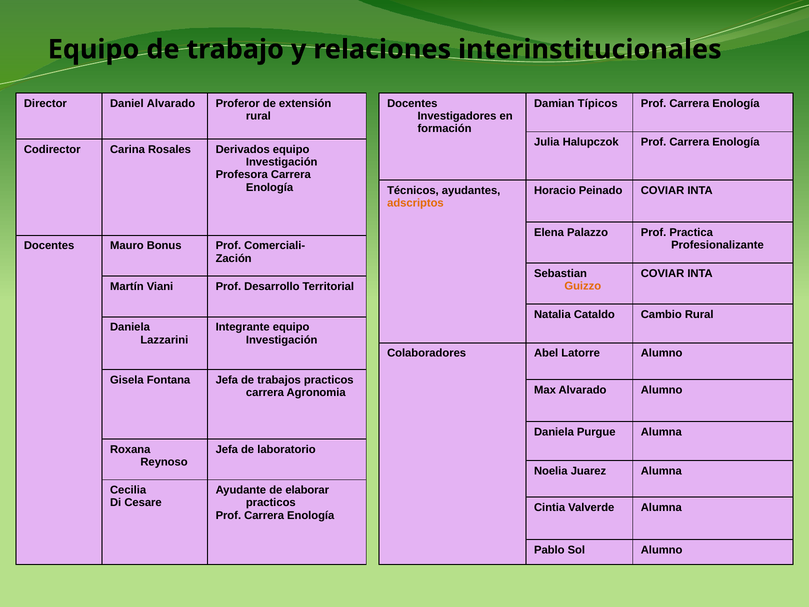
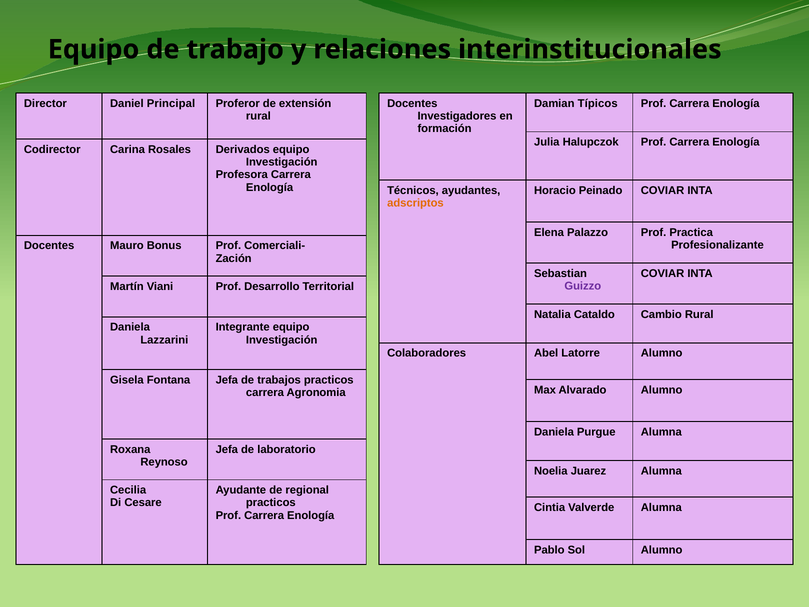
Daniel Alvarado: Alvarado -> Principal
Guizzo colour: orange -> purple
elaborar: elaborar -> regional
